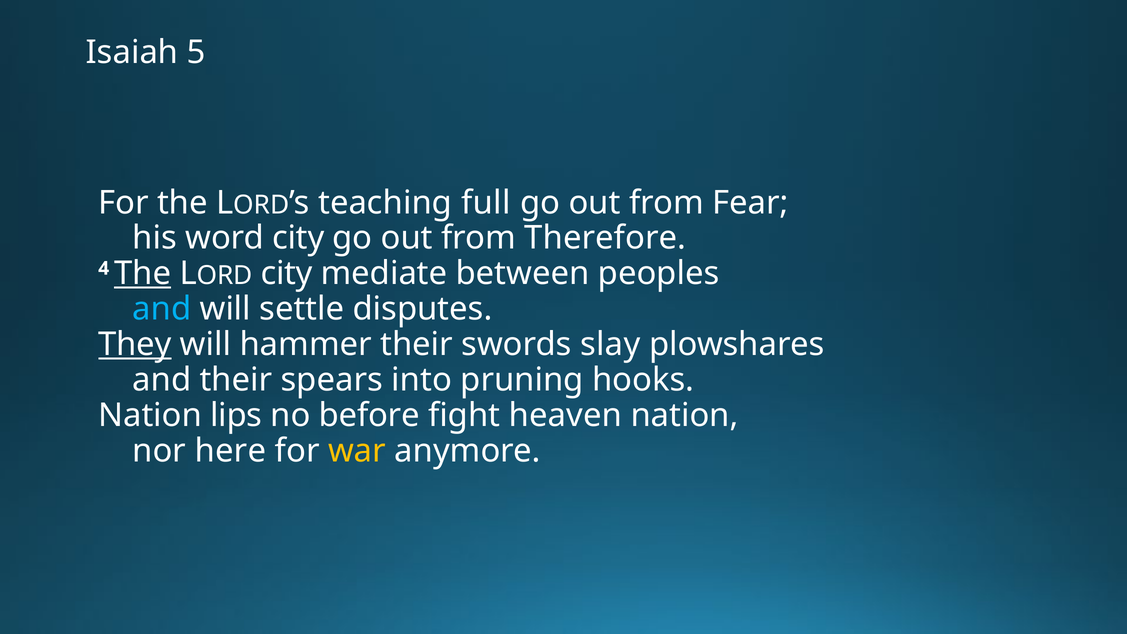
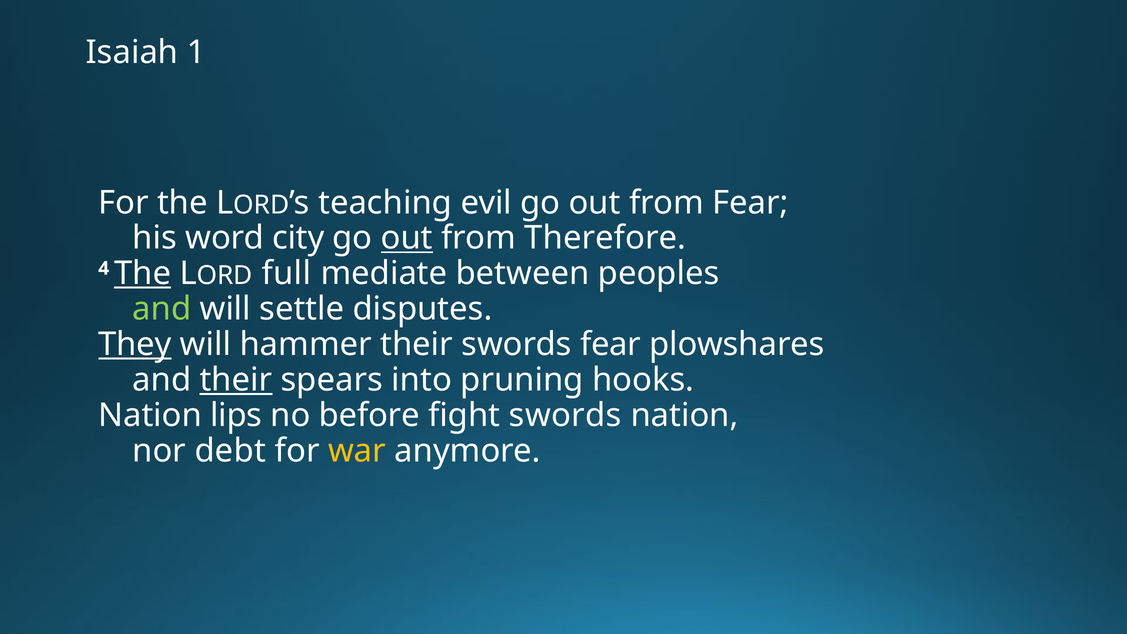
5: 5 -> 1
full: full -> evil
out at (407, 238) underline: none -> present
city at (287, 274): city -> full
and at (162, 309) colour: light blue -> light green
swords slay: slay -> fear
their at (236, 380) underline: none -> present
fight heaven: heaven -> swords
here: here -> debt
